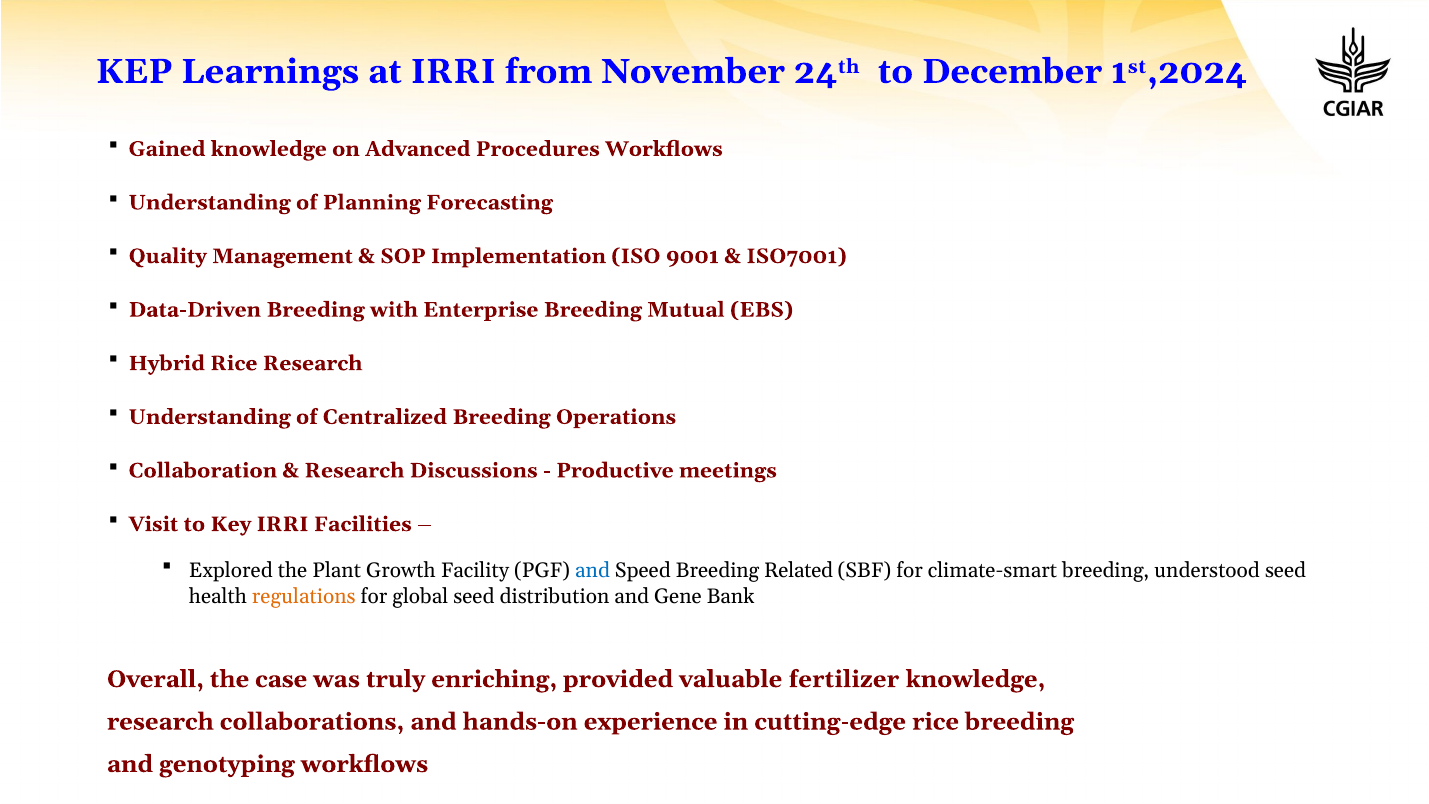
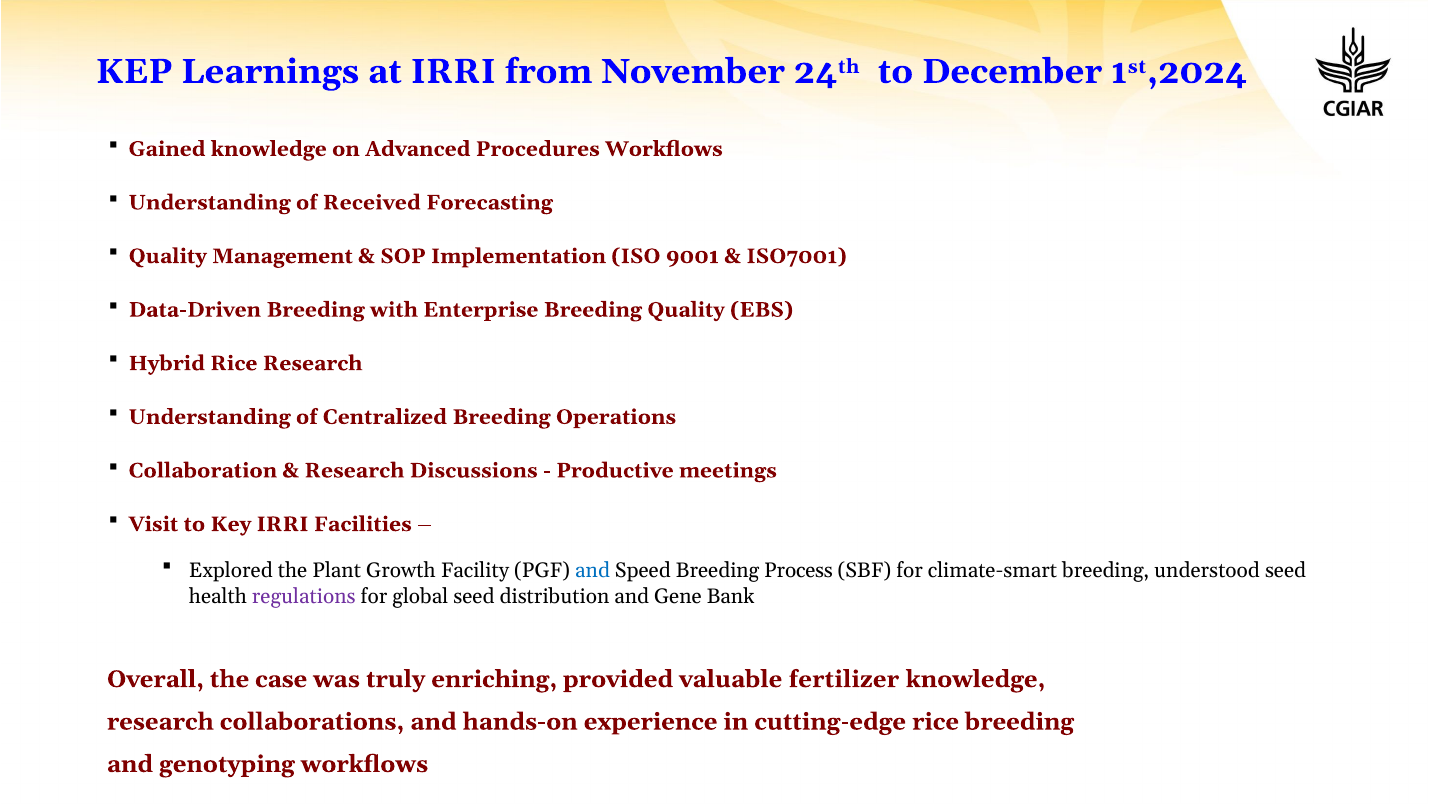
Planning: Planning -> Received
Breeding Mutual: Mutual -> Quality
Related: Related -> Process
regulations colour: orange -> purple
